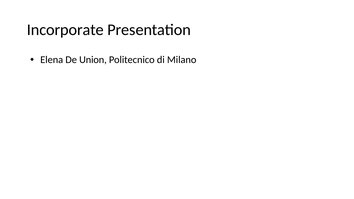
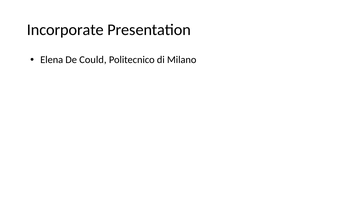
Union: Union -> Could
